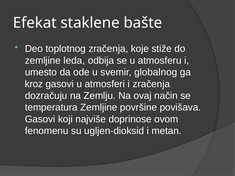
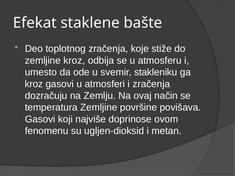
zemljine leda: leda -> kroz
globalnog: globalnog -> stakleniku
